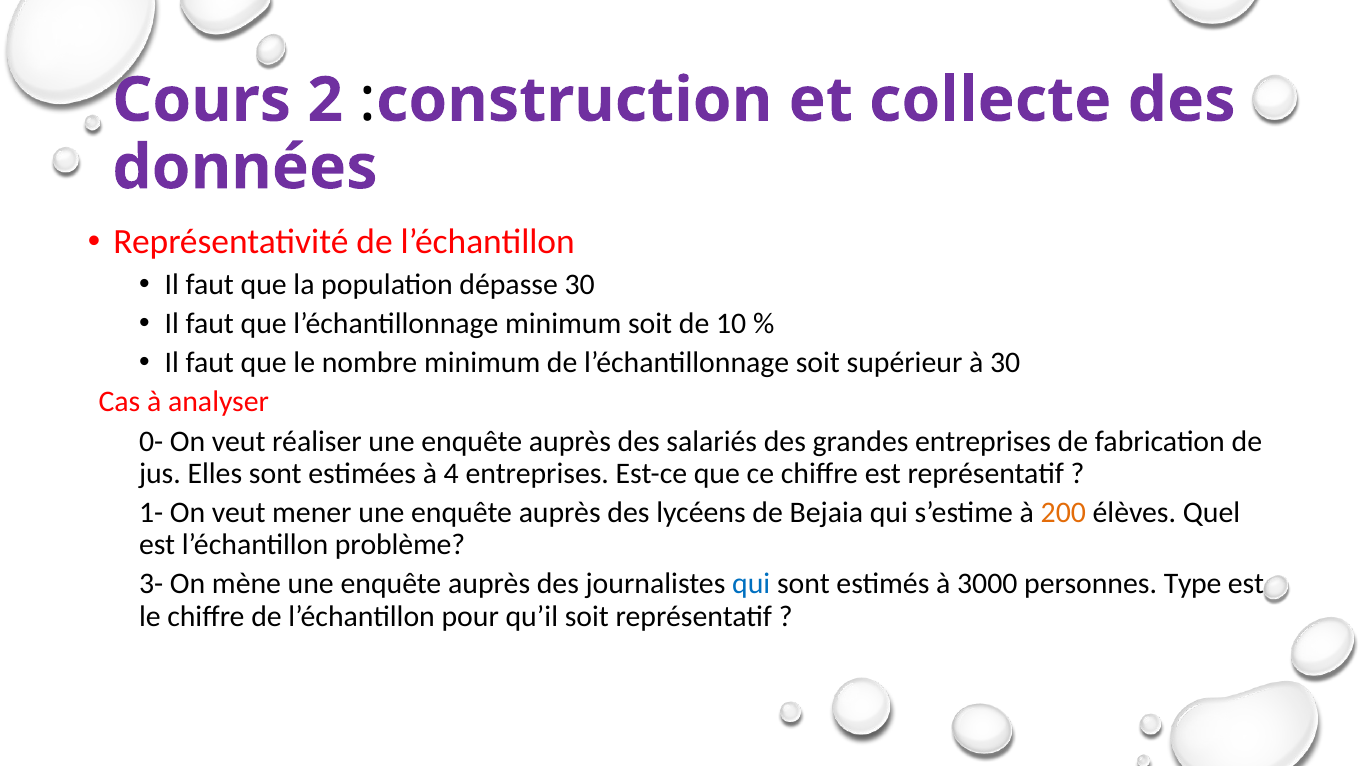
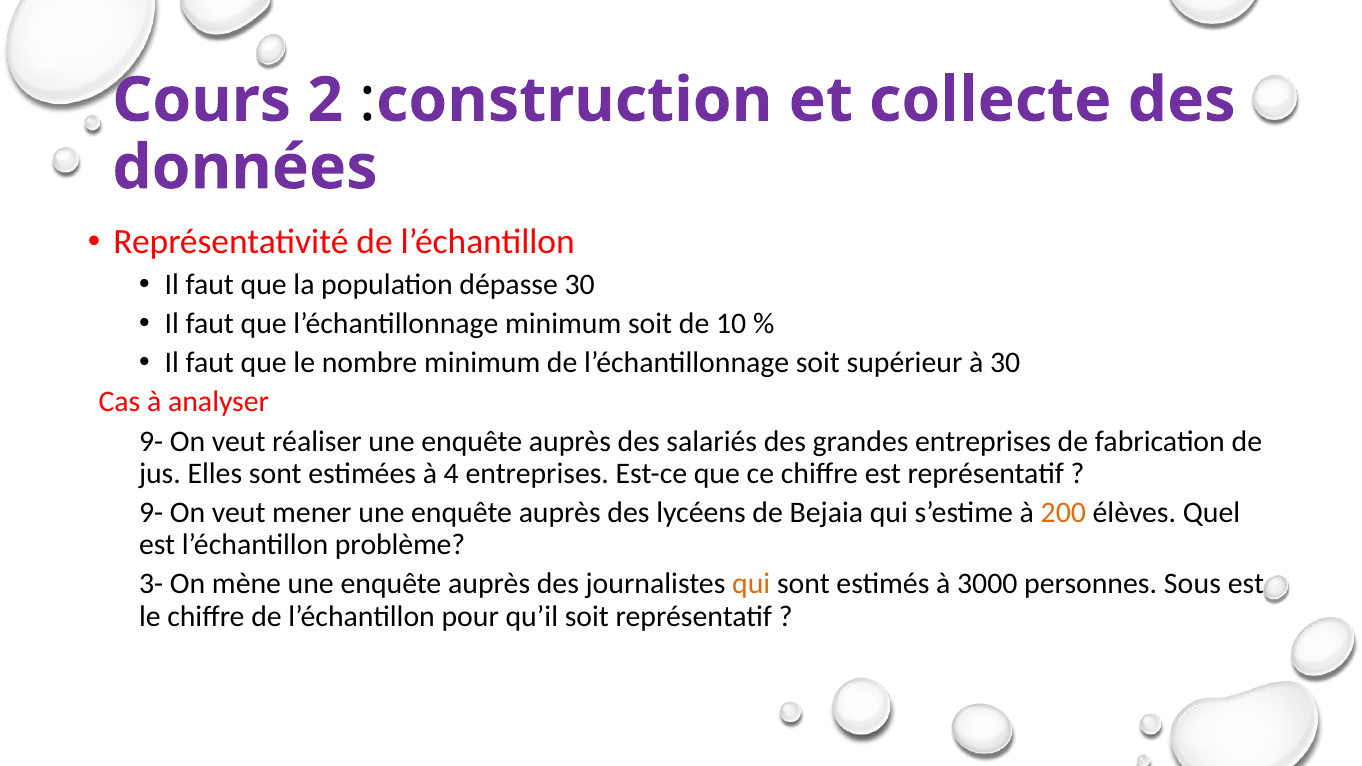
0- at (151, 441): 0- -> 9-
1- at (151, 513): 1- -> 9-
qui at (751, 584) colour: blue -> orange
Type: Type -> Sous
